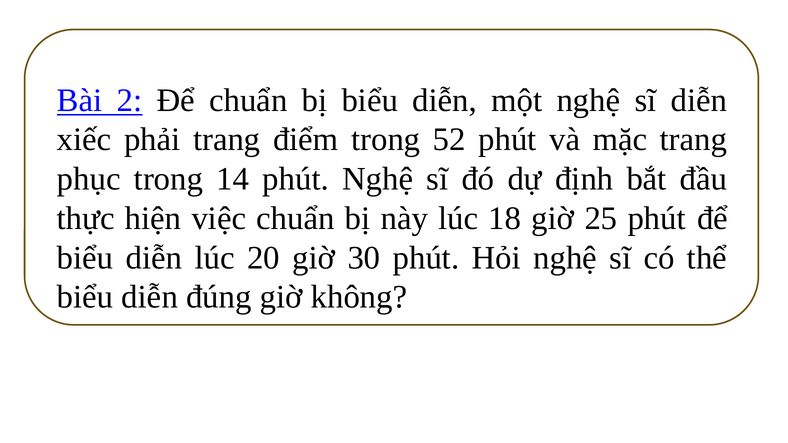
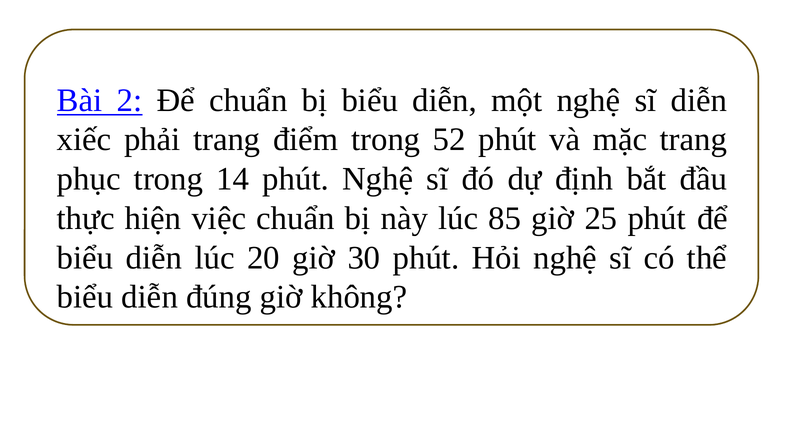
18: 18 -> 85
